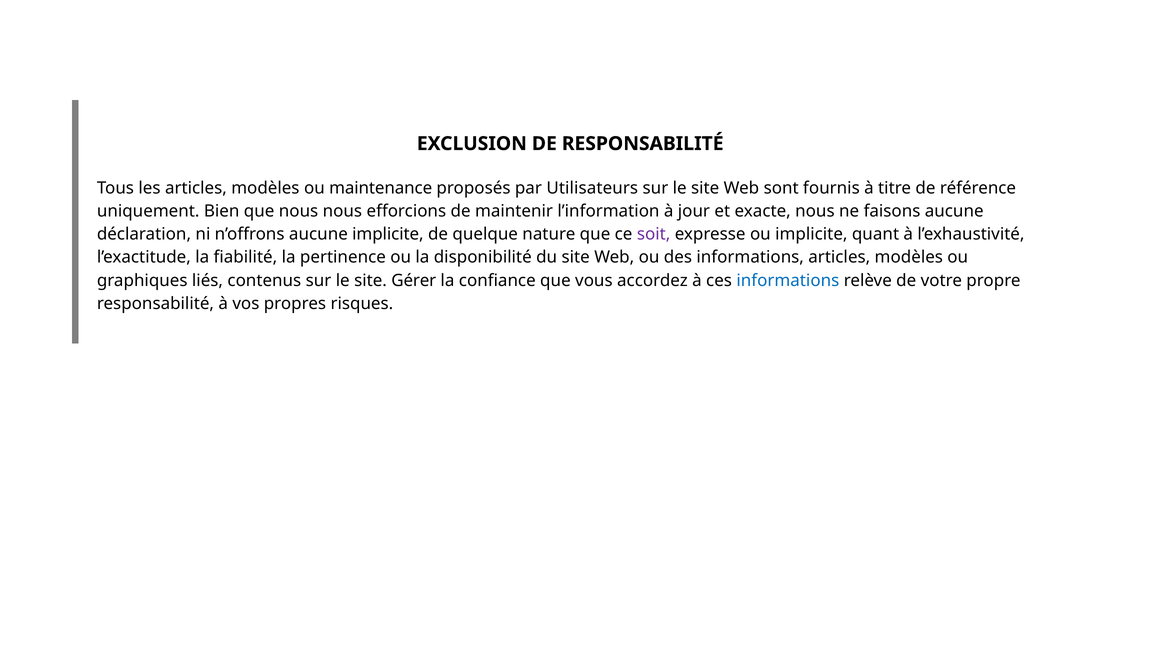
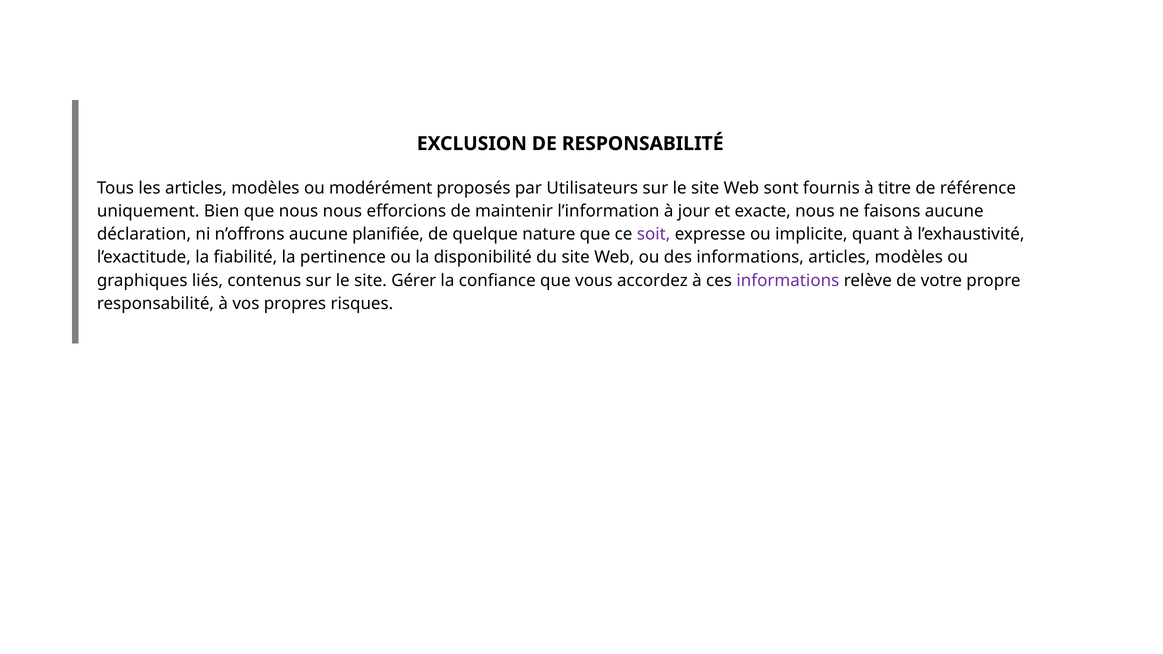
maintenance: maintenance -> modérément
aucune implicite: implicite -> planifiée
informations at (788, 281) colour: blue -> purple
